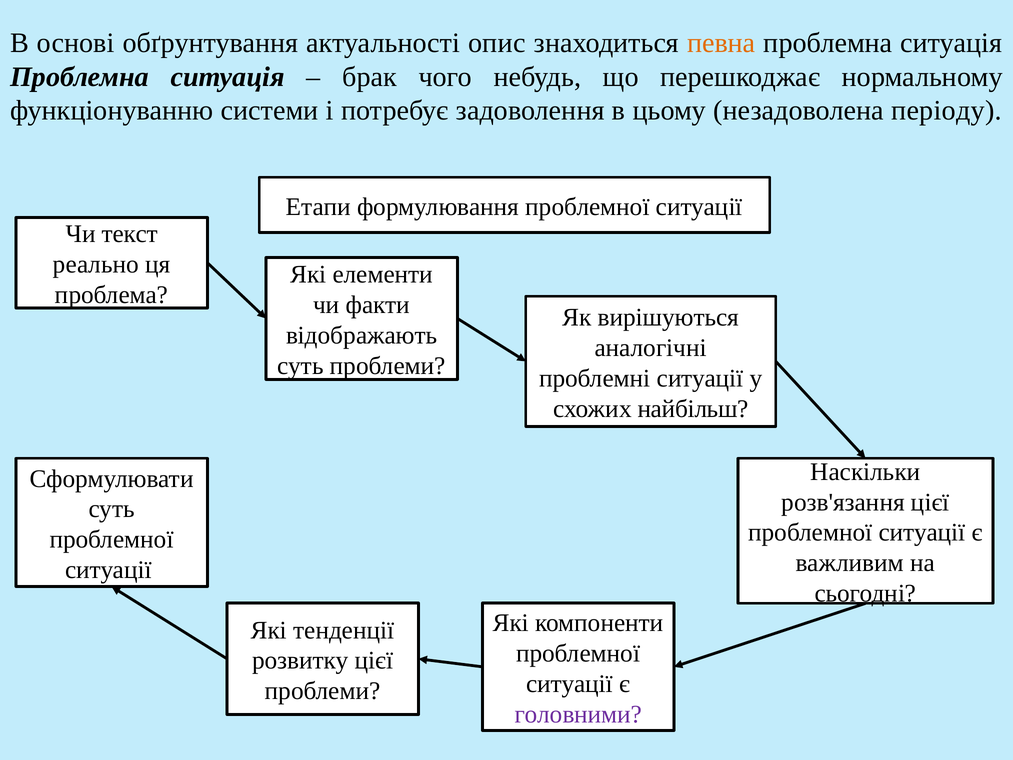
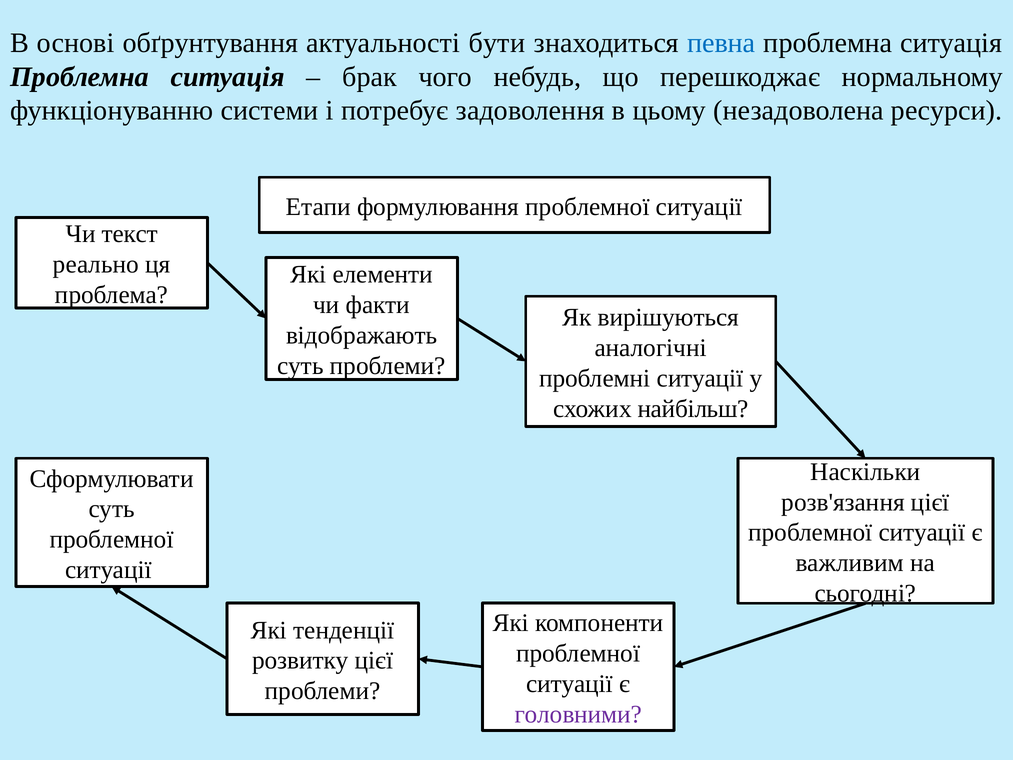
опис: опис -> бути
певна colour: orange -> blue
періоду: періоду -> ресурси
